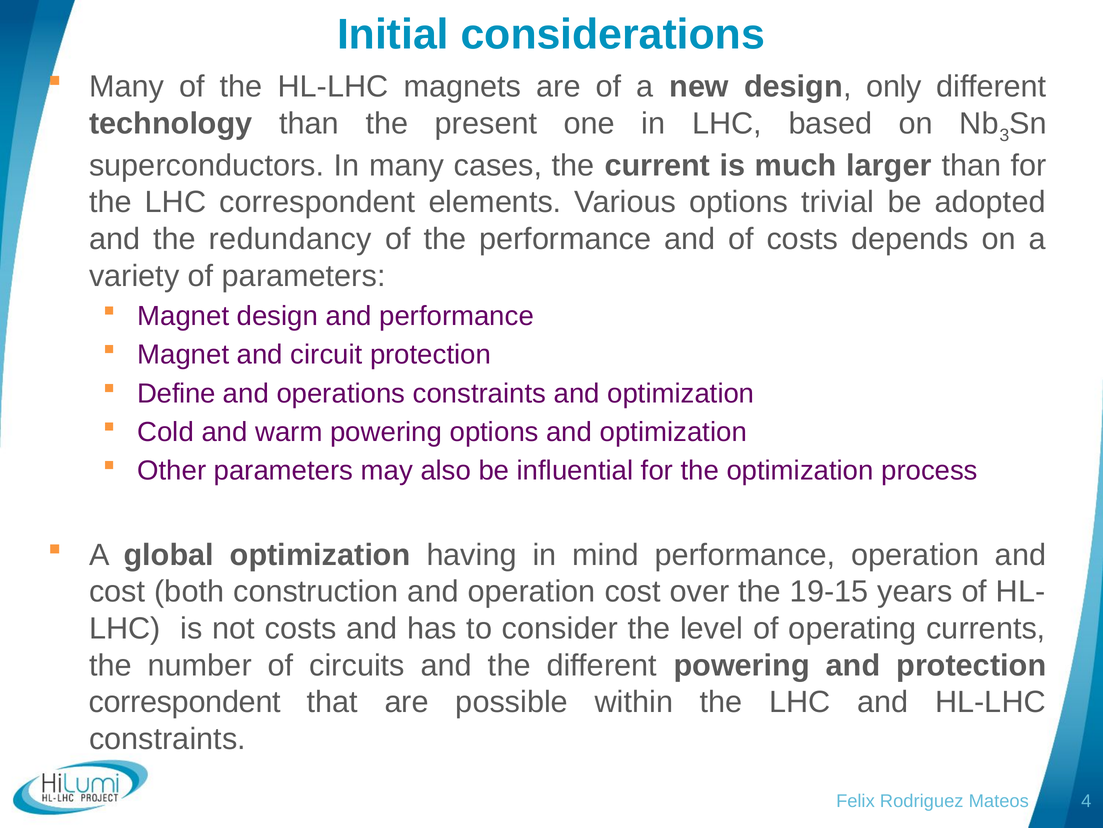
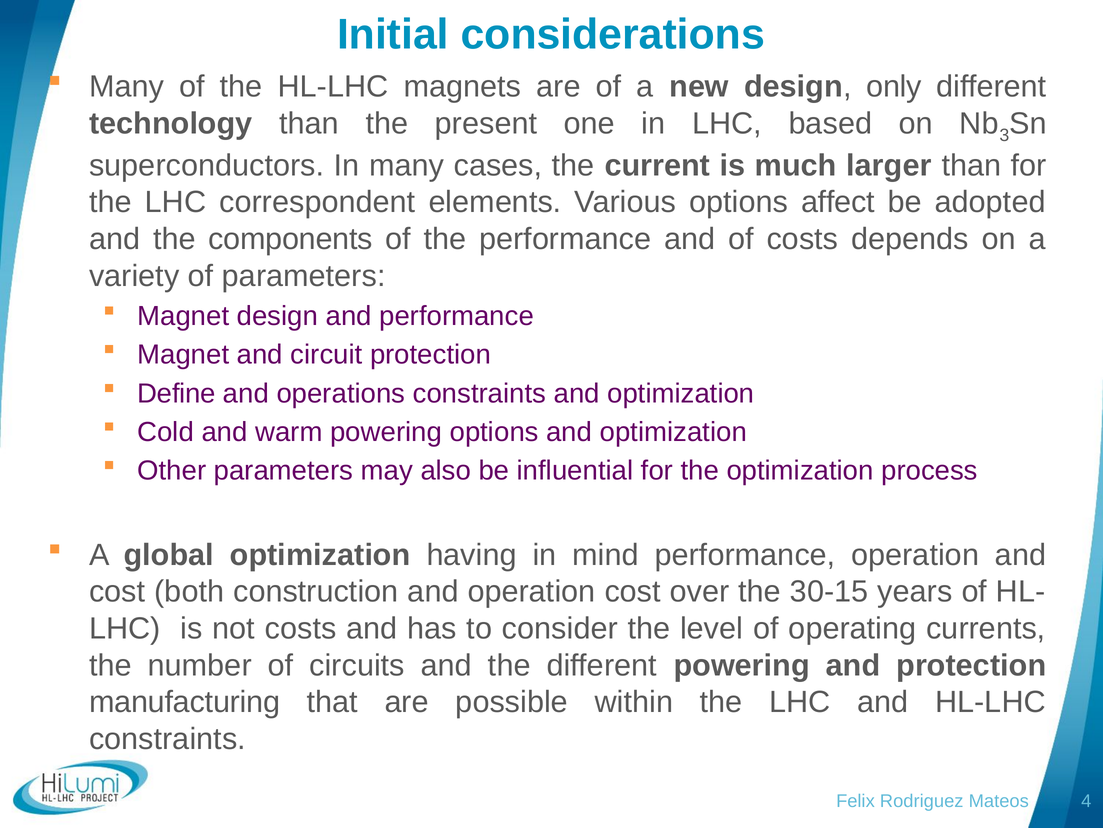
trivial: trivial -> affect
redundancy: redundancy -> components
19-15: 19-15 -> 30-15
correspondent at (185, 702): correspondent -> manufacturing
